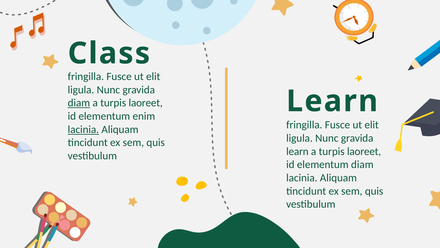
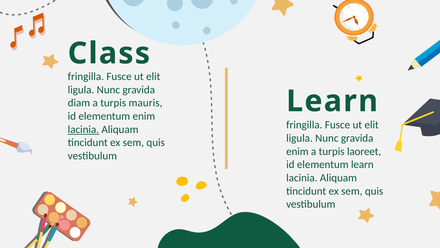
diam at (79, 103) underline: present -> none
laoreet at (146, 103): laoreet -> mauris
learn at (297, 151): learn -> enim
elementum diam: diam -> learn
